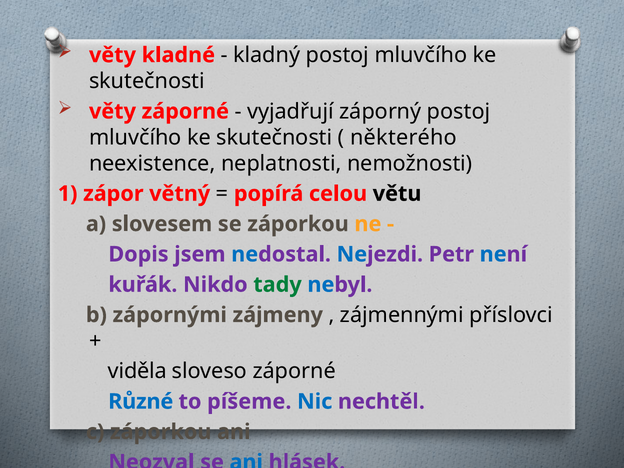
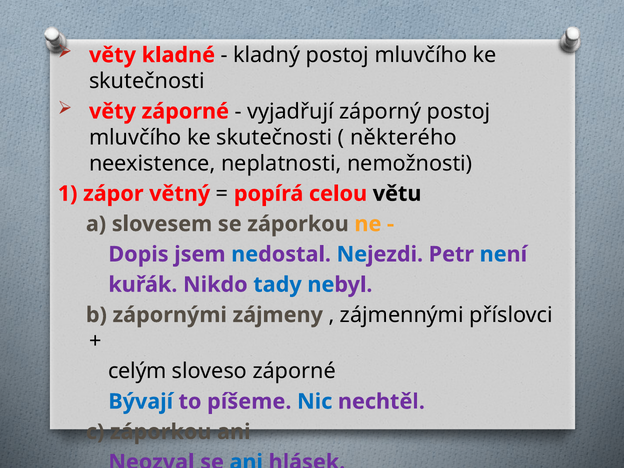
tady colour: green -> blue
viděla: viděla -> celým
Různé: Různé -> Bývají
